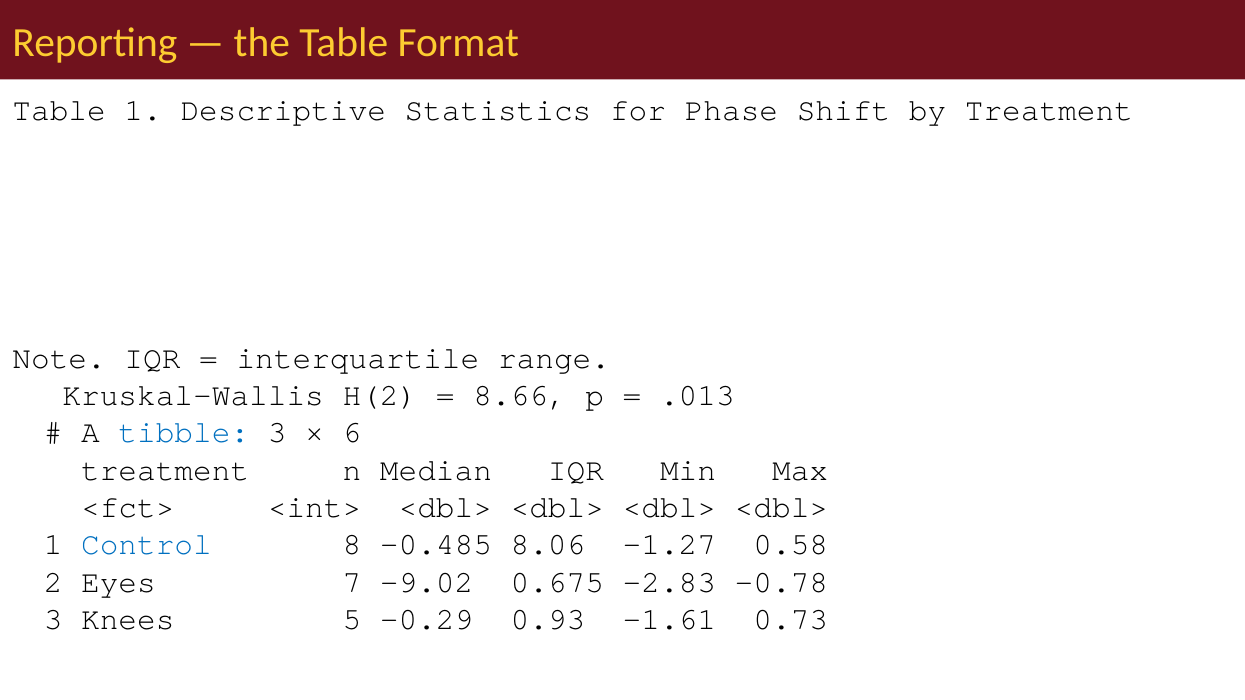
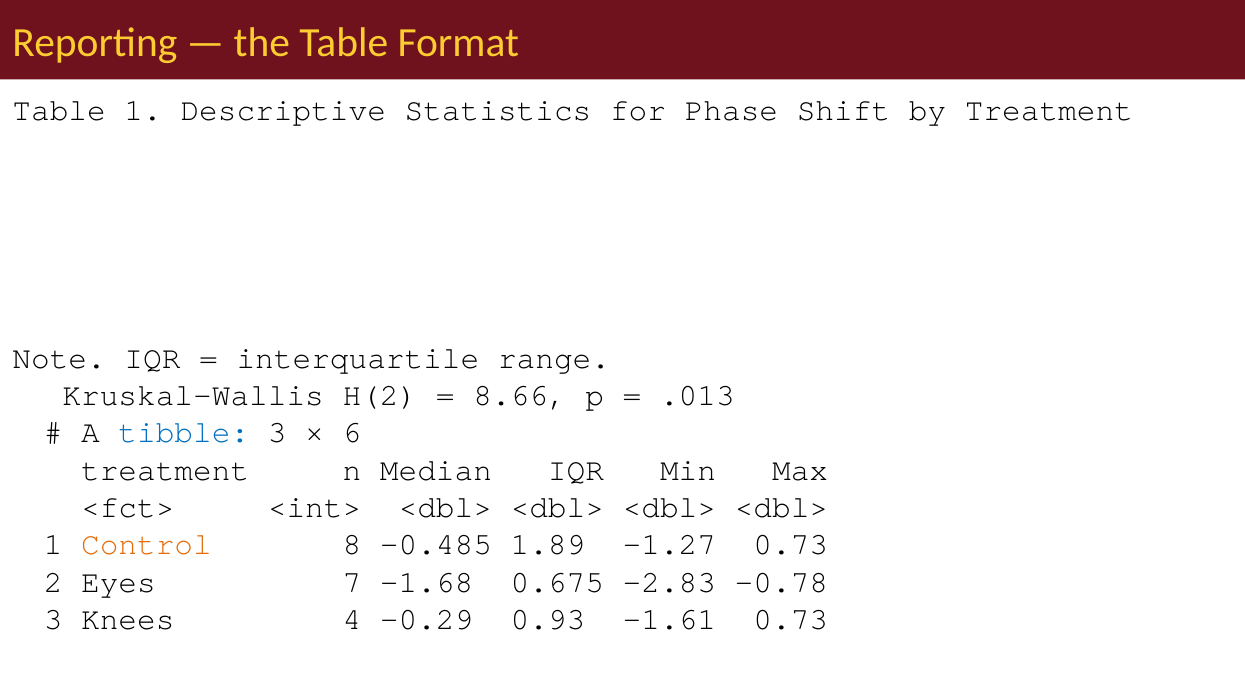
Control colour: blue -> orange
8.06: 8.06 -> 1.89
-1.27 0.58: 0.58 -> 0.73
-9.02: -9.02 -> -1.68
5: 5 -> 4
